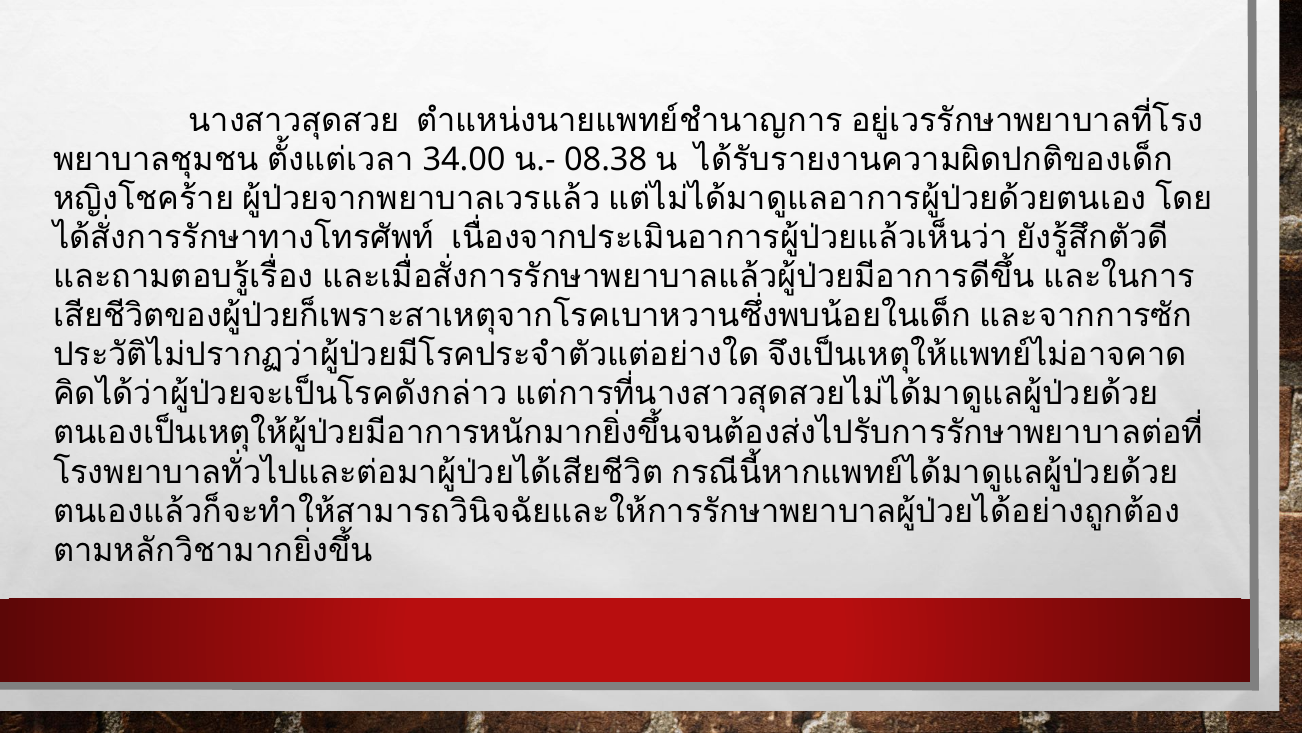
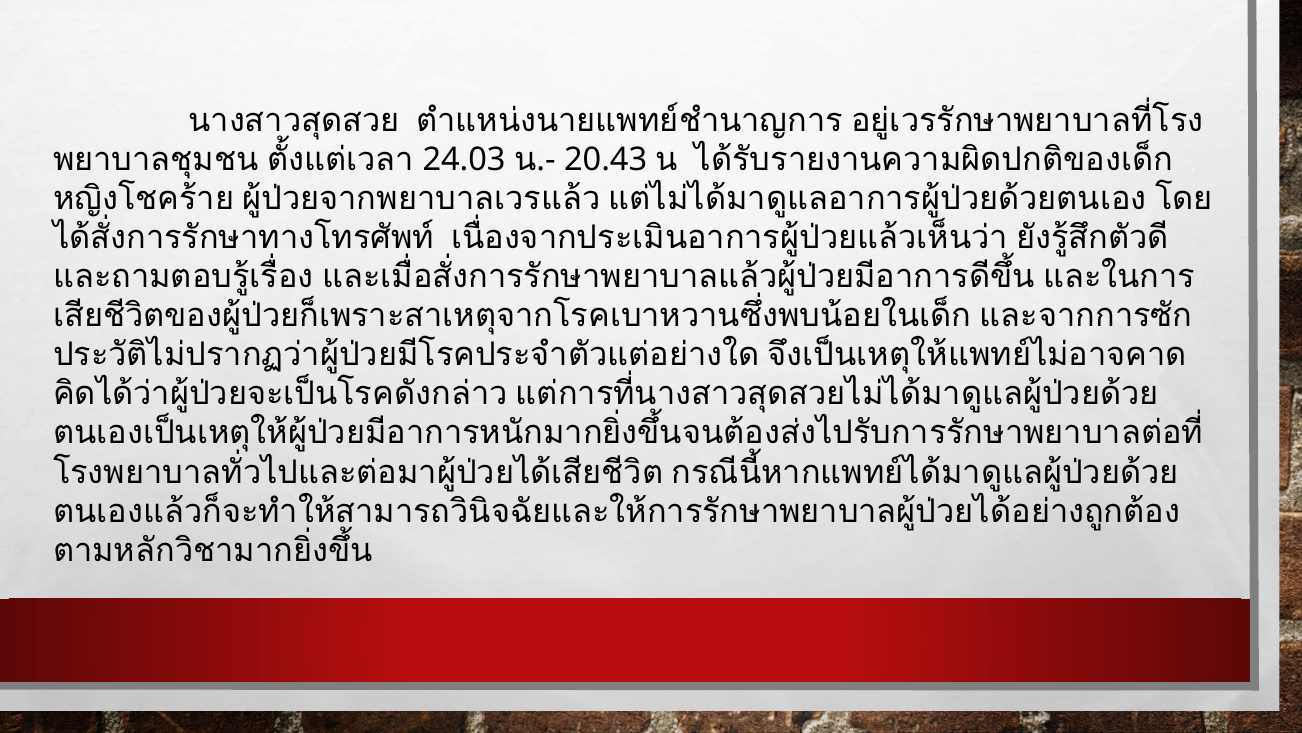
34.00: 34.00 -> 24.03
08.38: 08.38 -> 20.43
